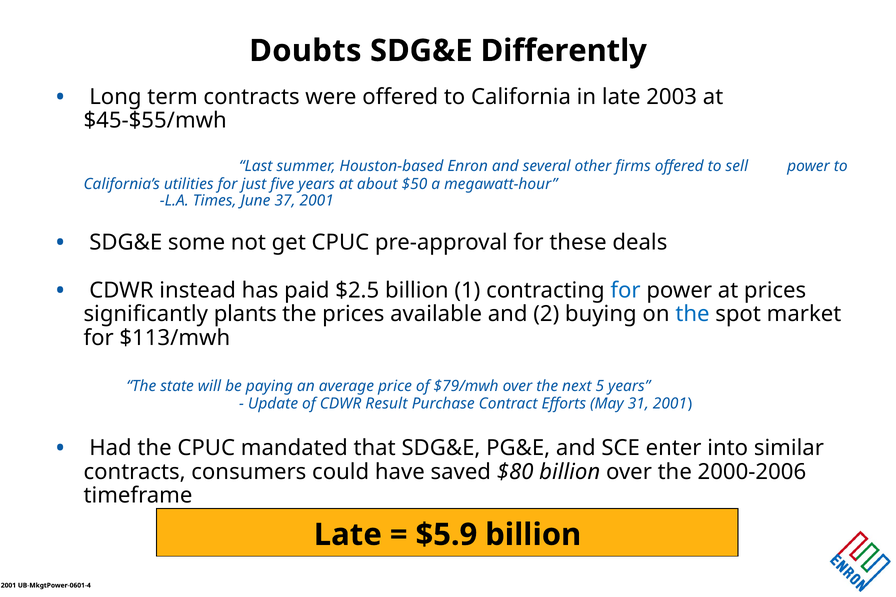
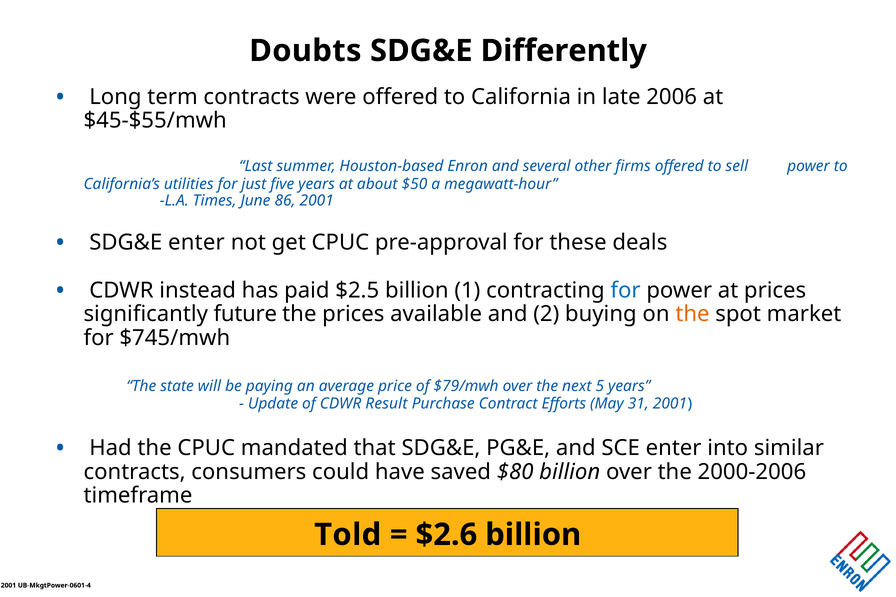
2003: 2003 -> 2006
37: 37 -> 86
SDG&E some: some -> enter
plants: plants -> future
the at (692, 314) colour: blue -> orange
$113/mwh: $113/mwh -> $745/mwh
Late at (348, 535): Late -> Told
$5.9: $5.9 -> $2.6
